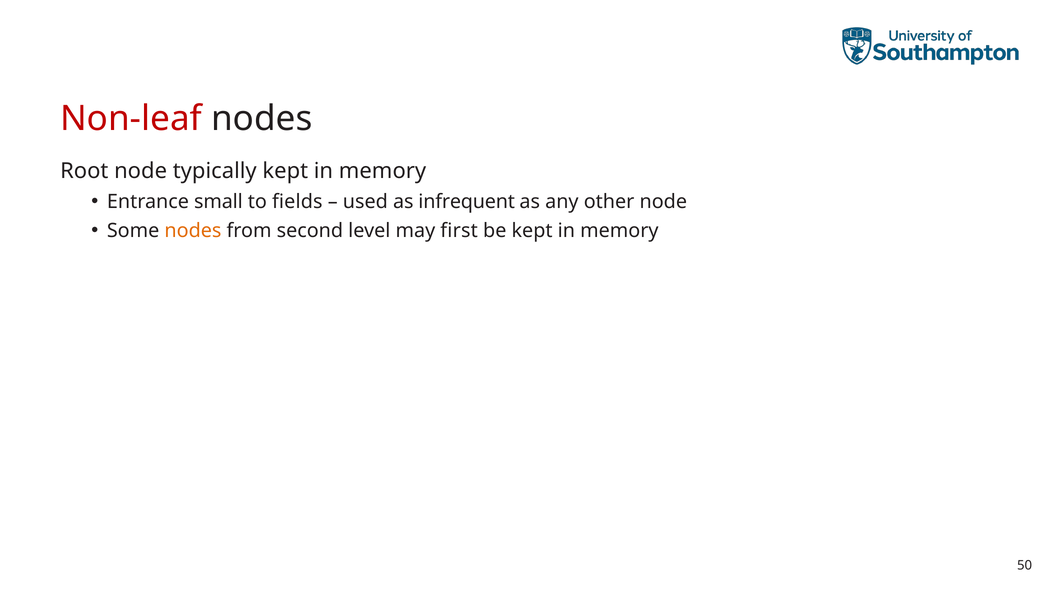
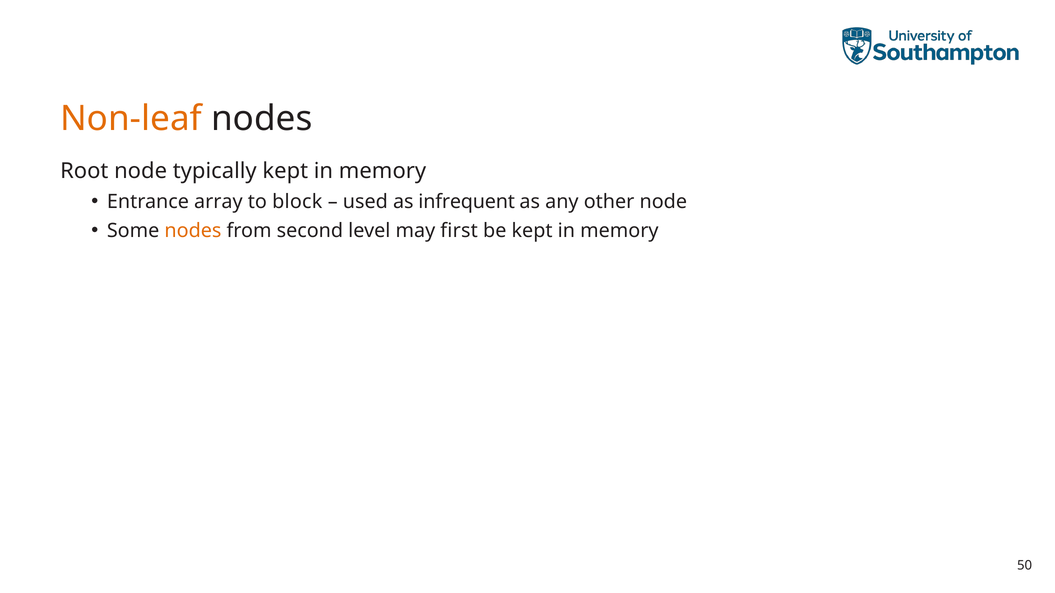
Non-leaf colour: red -> orange
small: small -> array
fields: fields -> block
